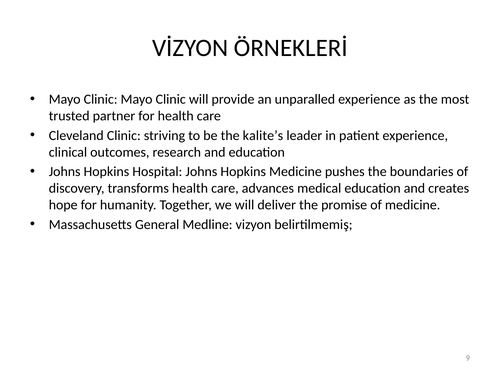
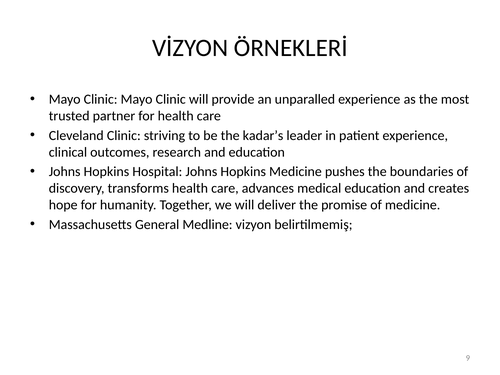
kalite’s: kalite’s -> kadar’s
